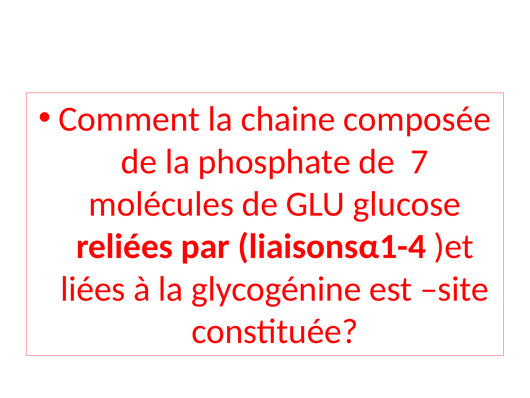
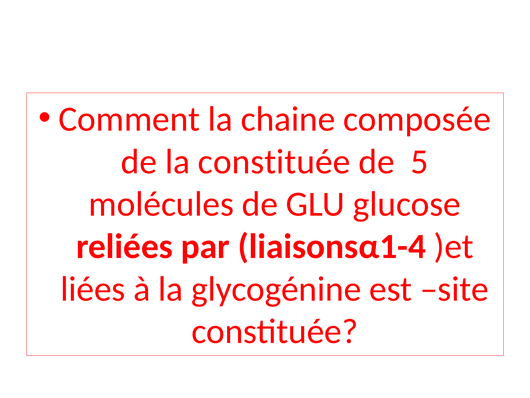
la phosphate: phosphate -> constituée
7: 7 -> 5
